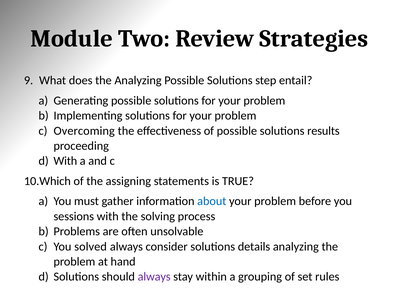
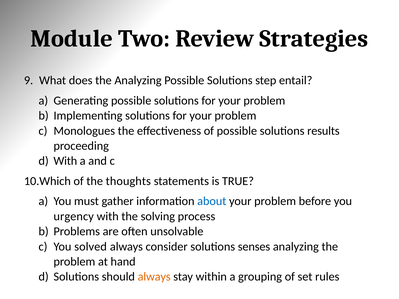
Overcoming: Overcoming -> Monologues
assigning: assigning -> thoughts
sessions: sessions -> urgency
details: details -> senses
always at (154, 277) colour: purple -> orange
